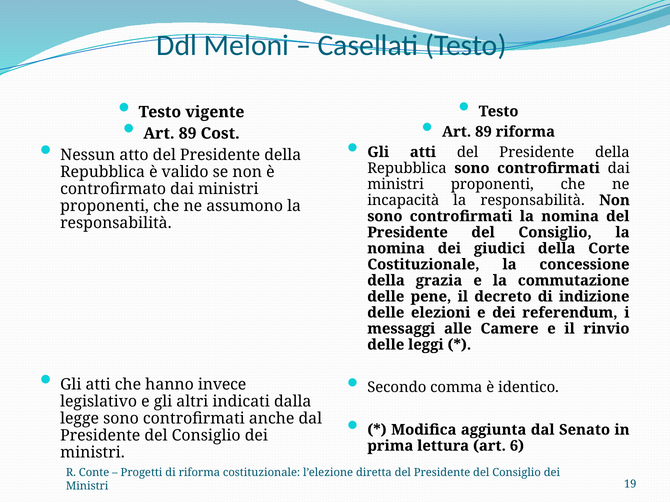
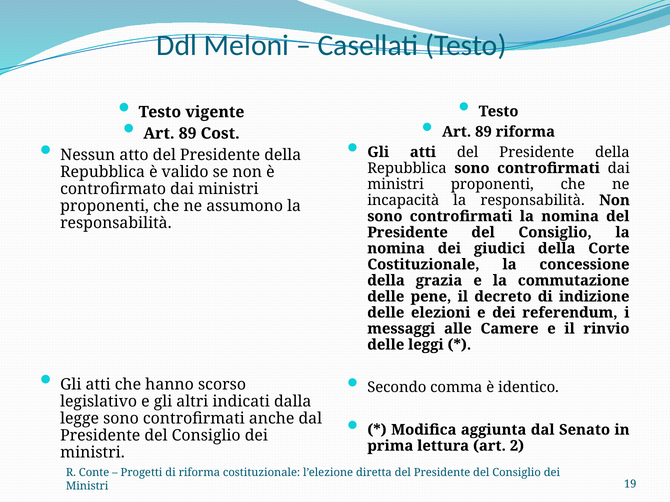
invece: invece -> scorso
6: 6 -> 2
